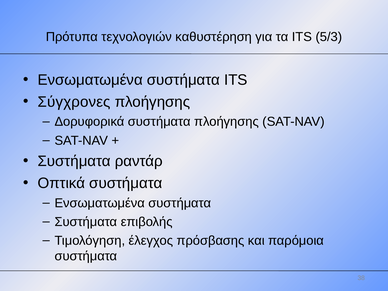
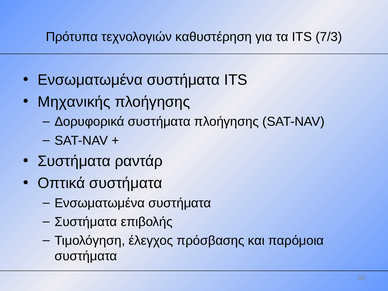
5/3: 5/3 -> 7/3
Σύγχρονες: Σύγχρονες -> Μηχανικής
